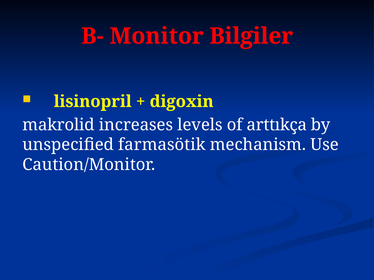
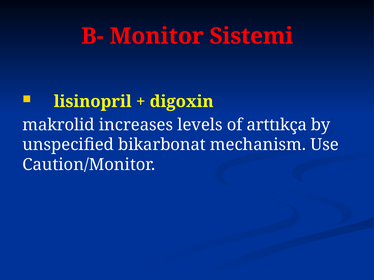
Bilgiler: Bilgiler -> Sistemi
farmasötik: farmasötik -> bikarbonat
